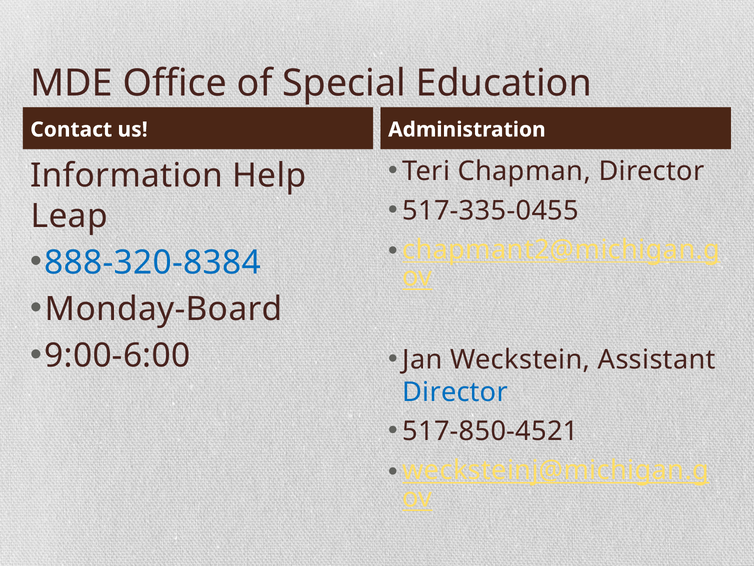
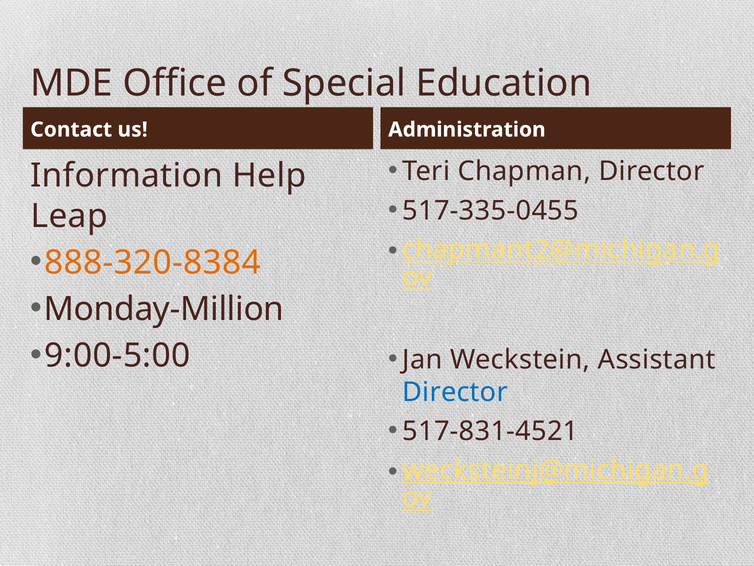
888-320-8384 colour: blue -> orange
Monday-Board: Monday-Board -> Monday-Million
9:00-6:00: 9:00-6:00 -> 9:00-5:00
517-850-4521: 517-850-4521 -> 517-831-4521
